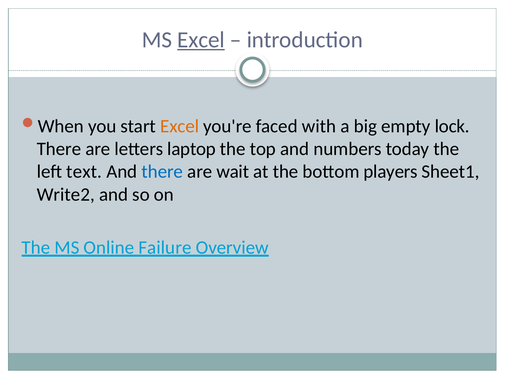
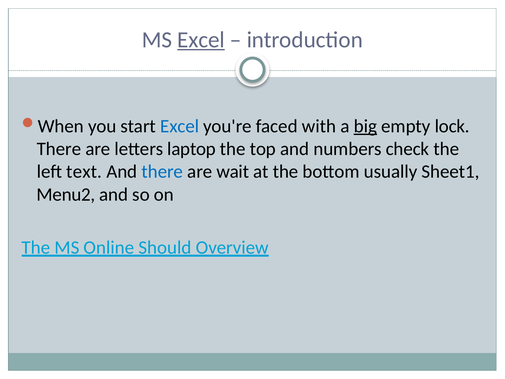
Excel at (180, 126) colour: orange -> blue
big underline: none -> present
today: today -> check
players: players -> usually
Write2: Write2 -> Menu2
Failure: Failure -> Should
